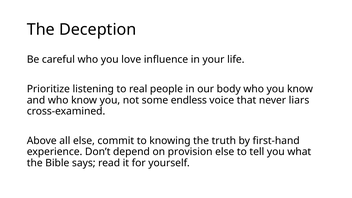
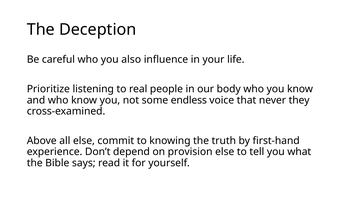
love: love -> also
liars: liars -> they
